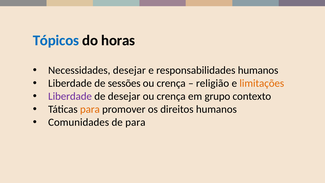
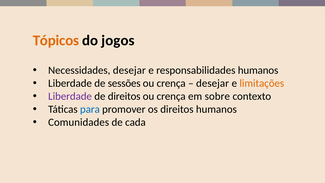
Tópicos colour: blue -> orange
horas: horas -> jogos
religião at (213, 83): religião -> desejar
de desejar: desejar -> direitos
grupo: grupo -> sobre
para at (90, 109) colour: orange -> blue
de para: para -> cada
